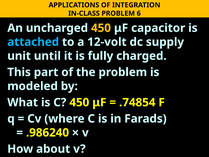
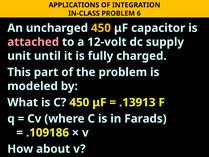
attached colour: light blue -> pink
.74854: .74854 -> .13913
.986240: .986240 -> .109186
